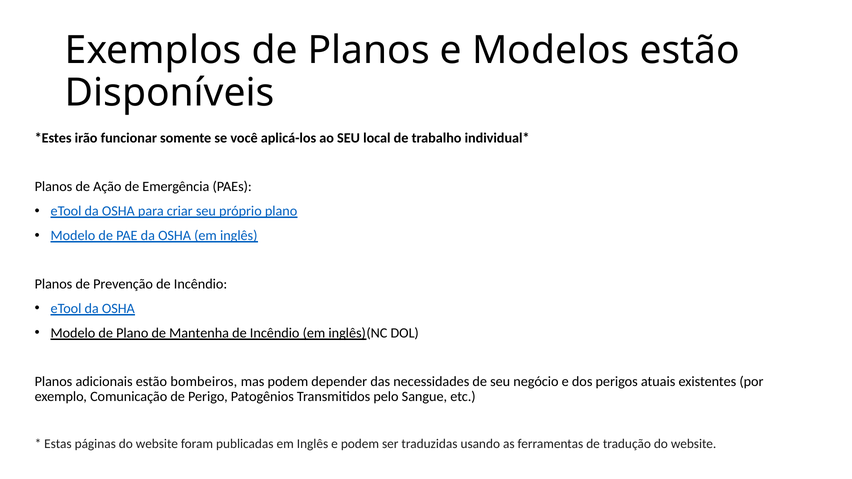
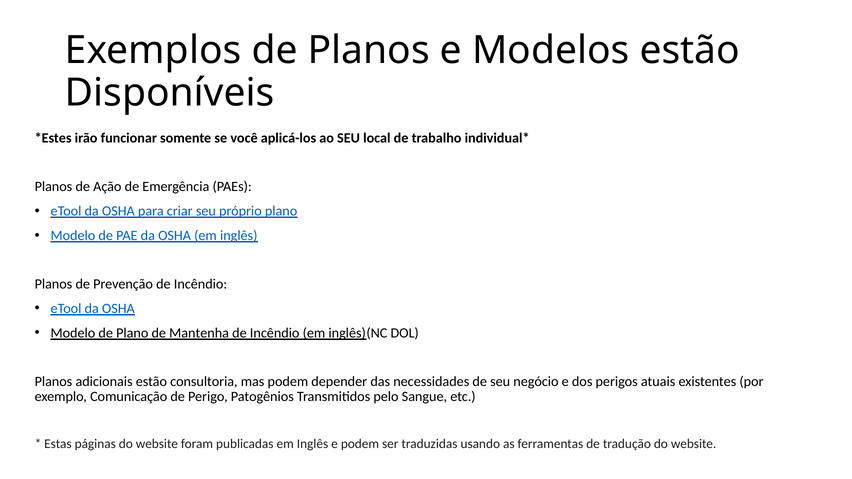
bombeiros: bombeiros -> consultoria
